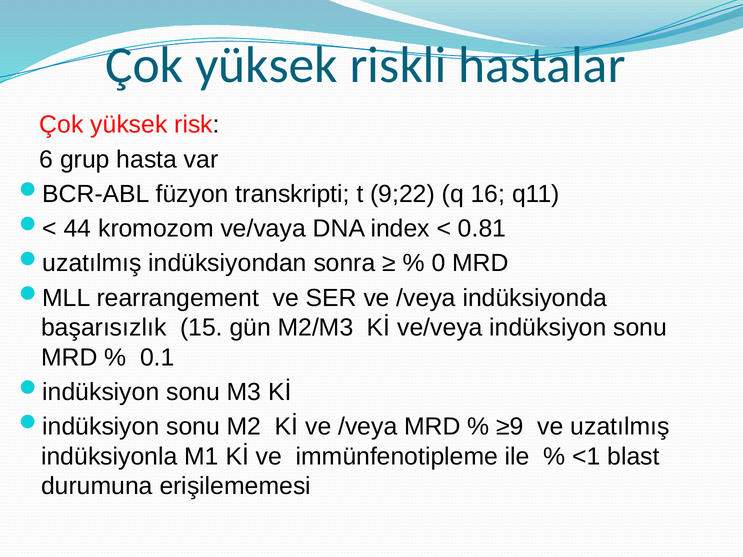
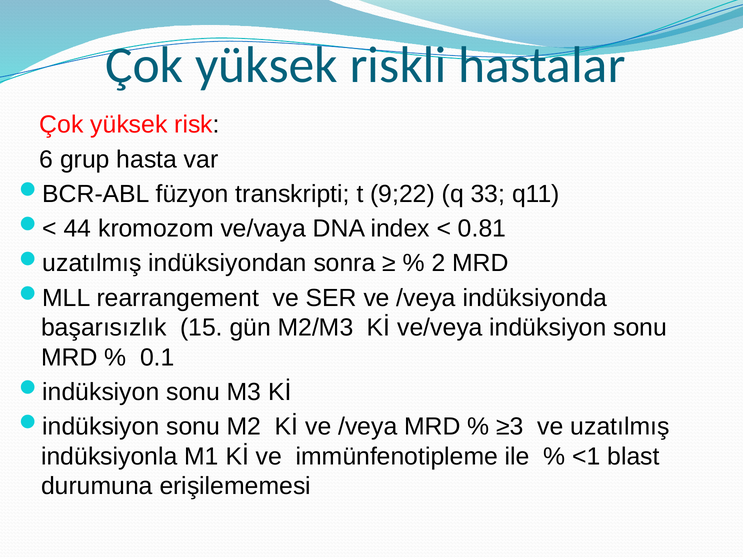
16: 16 -> 33
0: 0 -> 2
≥9: ≥9 -> ≥3
